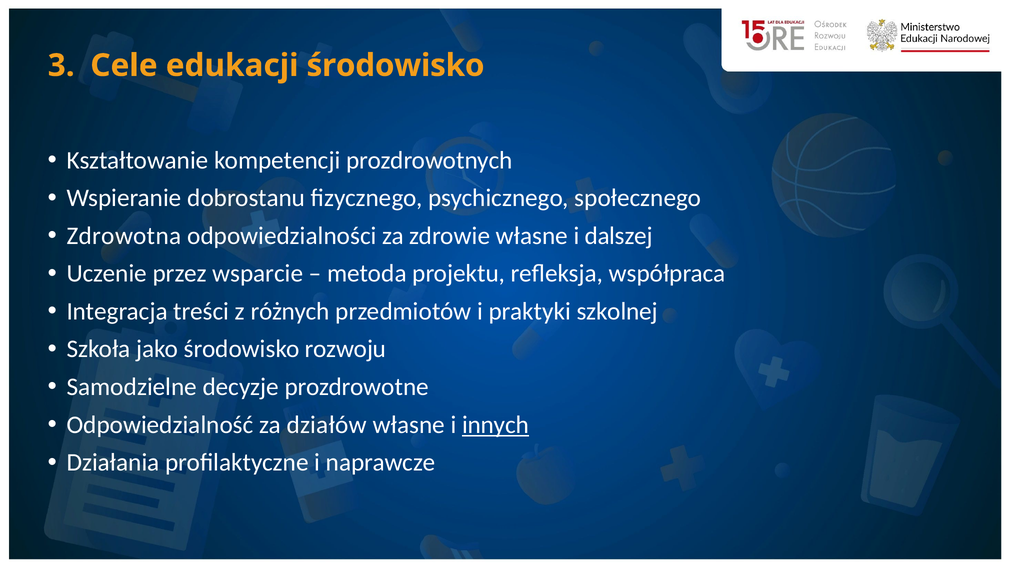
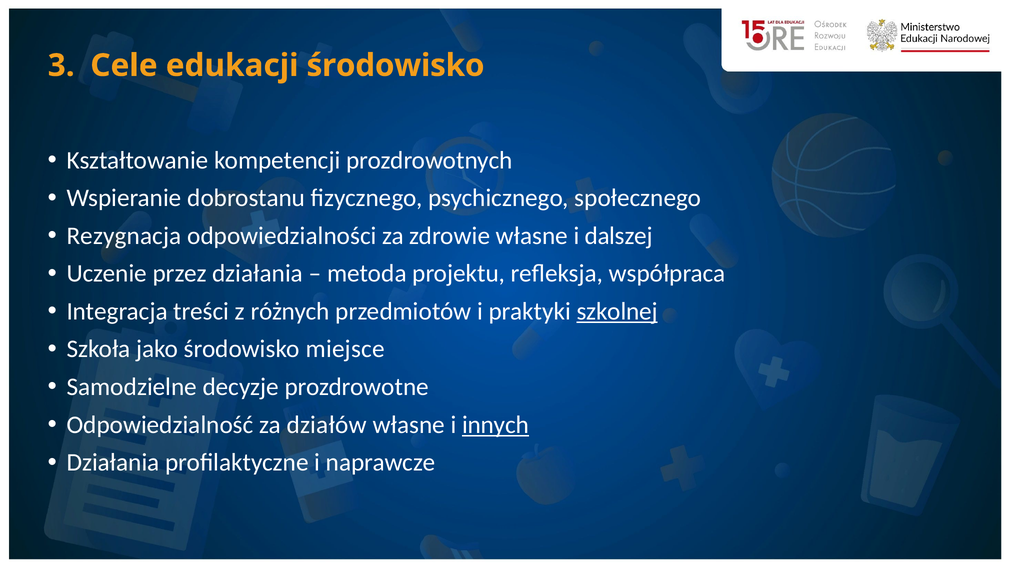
Zdrowotna: Zdrowotna -> Rezygnacja
przez wsparcie: wsparcie -> działania
szkolnej underline: none -> present
rozwoju: rozwoju -> miejsce
